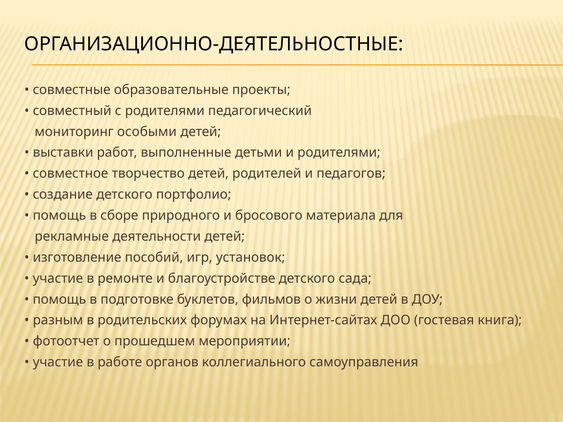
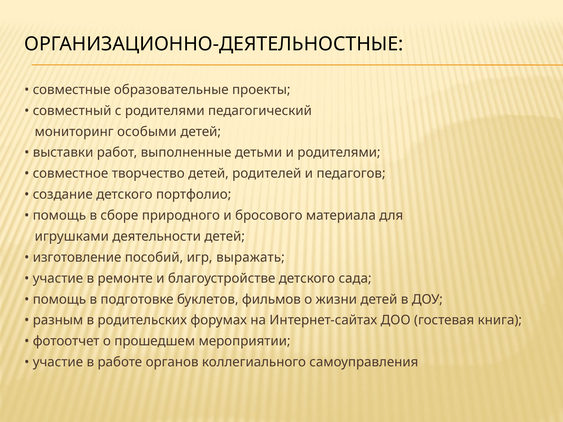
рекламные: рекламные -> игрушками
установок: установок -> выражать
